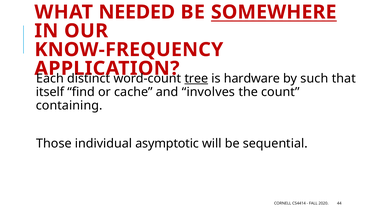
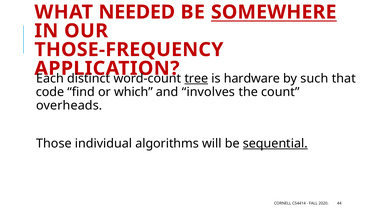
KNOW-FREQUENCY: KNOW-FREQUENCY -> THOSE-FREQUENCY
itself: itself -> code
cache: cache -> which
containing: containing -> overheads
asymptotic: asymptotic -> algorithms
sequential underline: none -> present
